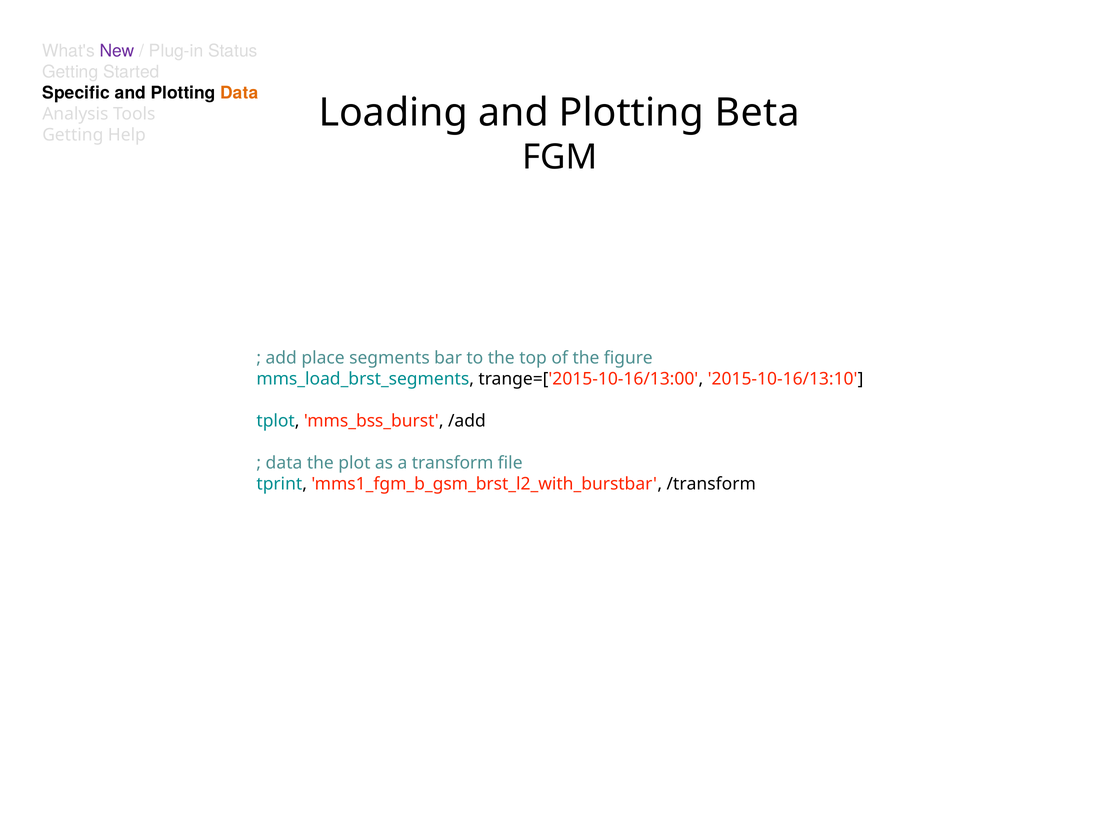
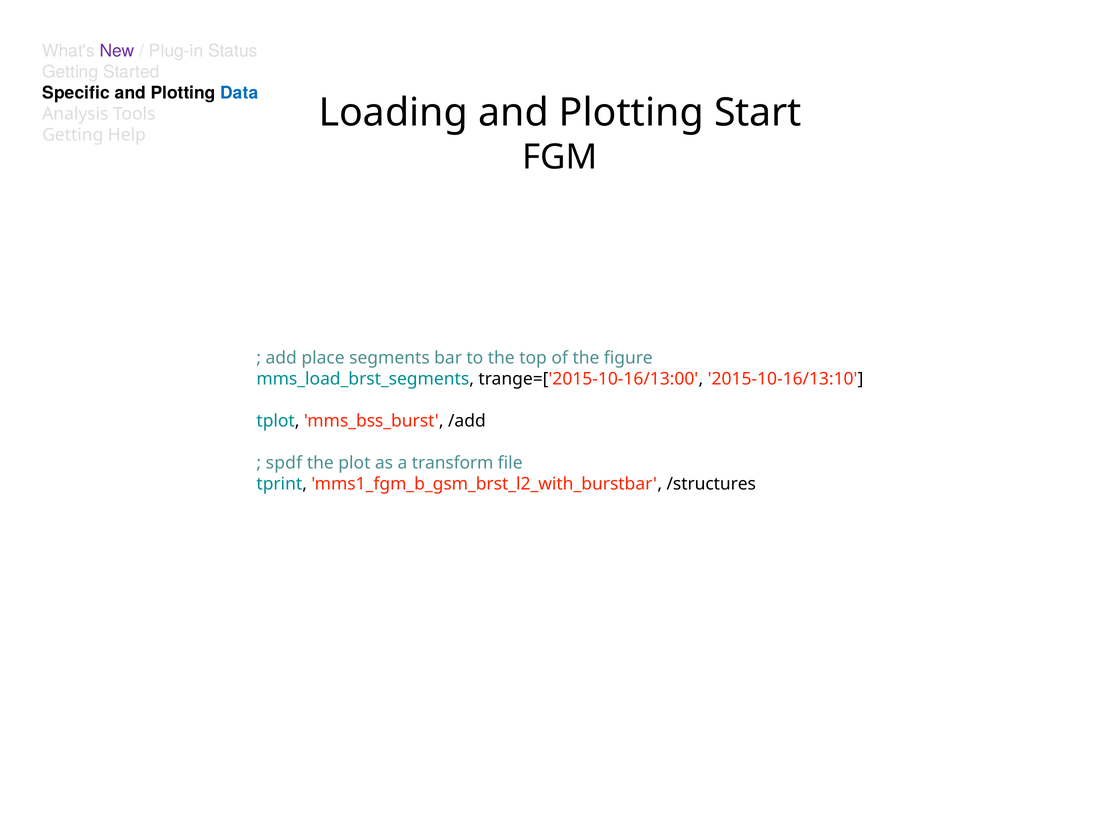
Data at (239, 93) colour: orange -> blue
Beta: Beta -> Start
data at (284, 463): data -> spdf
/transform: /transform -> /structures
